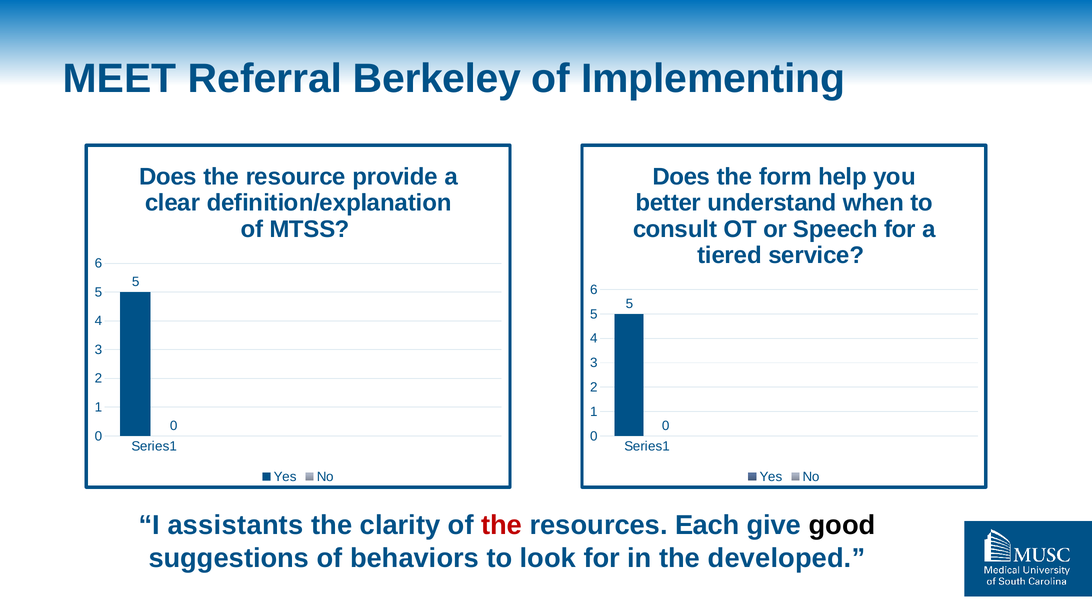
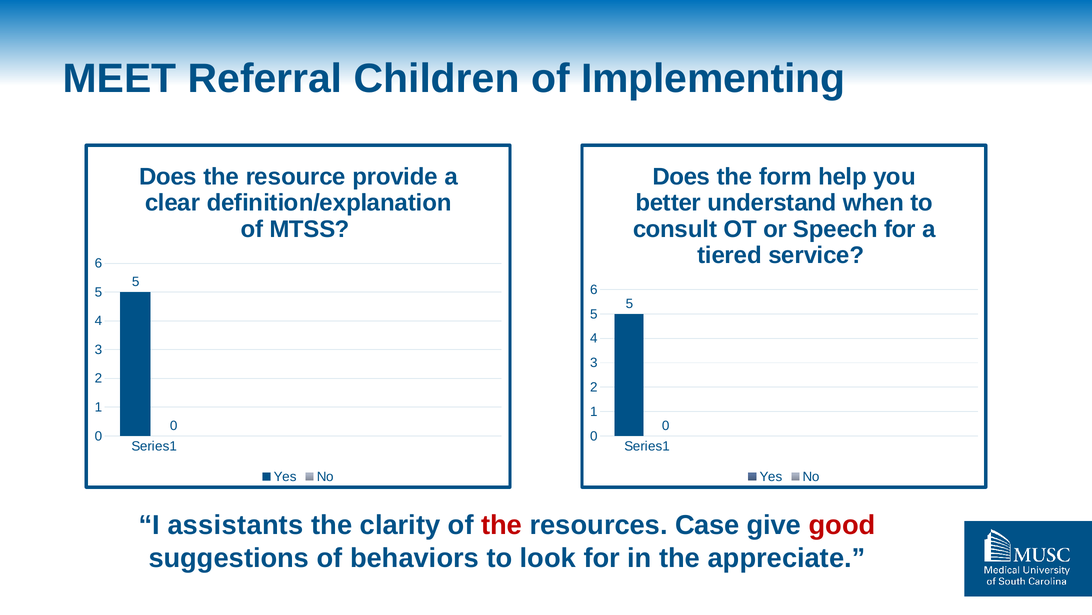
Berkeley: Berkeley -> Children
Each: Each -> Case
good colour: black -> red
developed: developed -> appreciate
